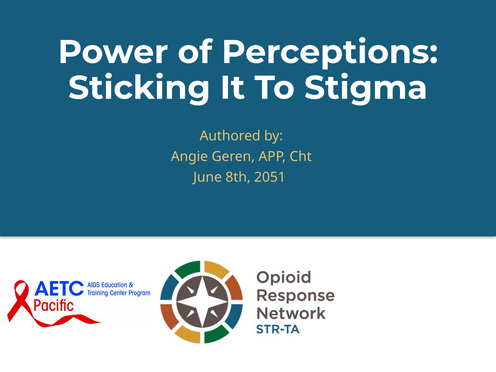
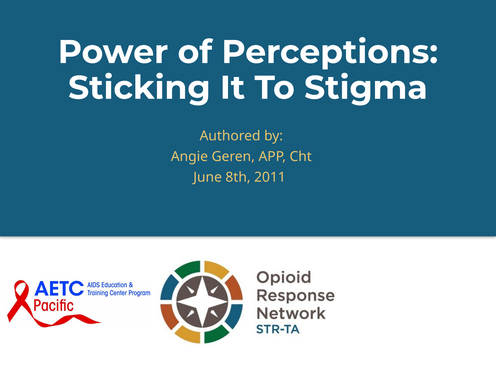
2051: 2051 -> 2011
